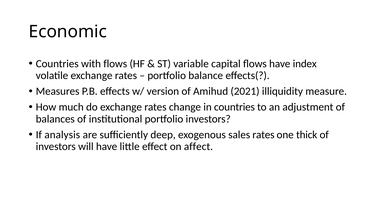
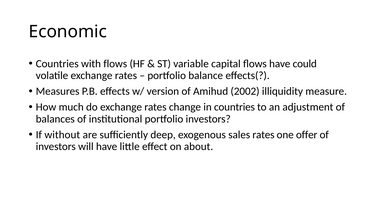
index: index -> could
2021: 2021 -> 2002
analysis: analysis -> without
thick: thick -> offer
affect: affect -> about
